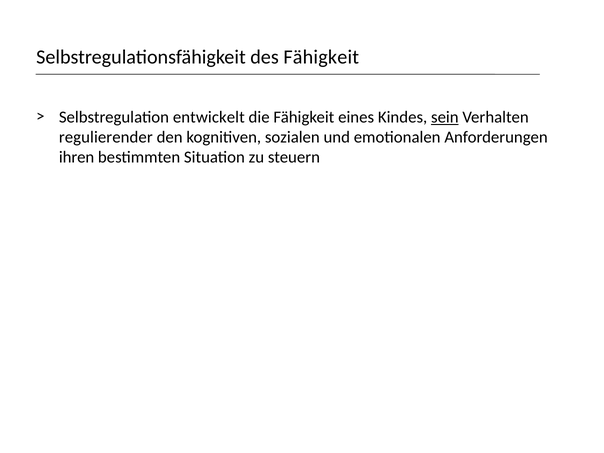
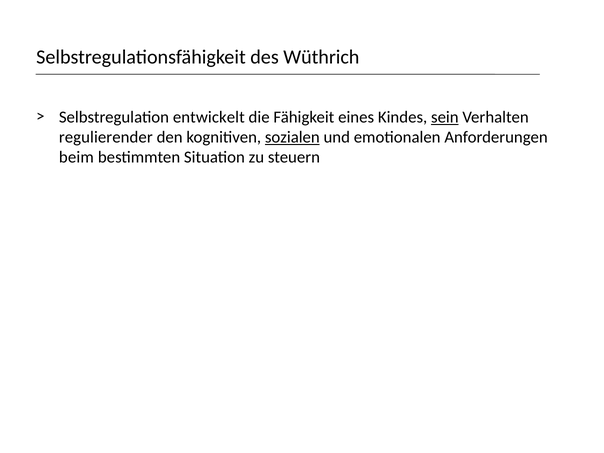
des Fähigkeit: Fähigkeit -> Wüthrich
sozialen underline: none -> present
ihren: ihren -> beim
